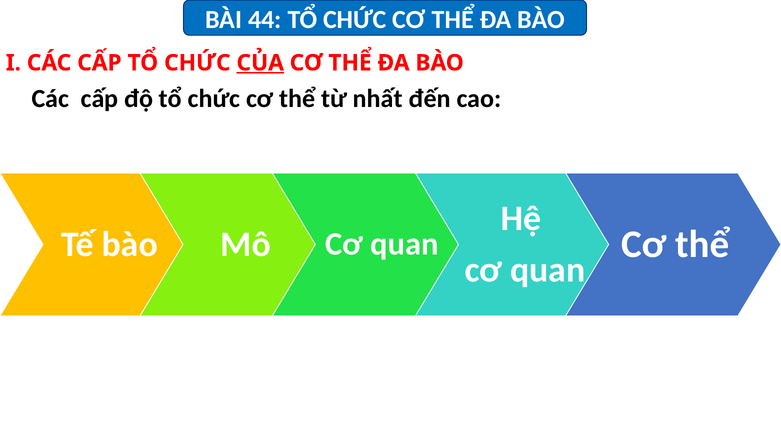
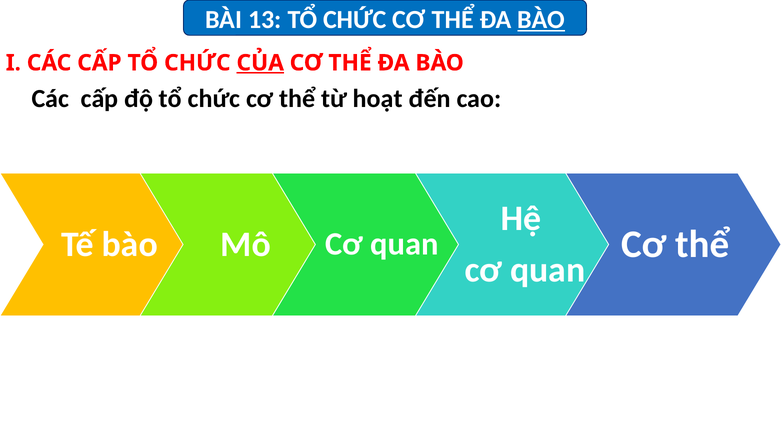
44: 44 -> 13
BÀO at (541, 19) underline: none -> present
nhất: nhất -> hoạt
